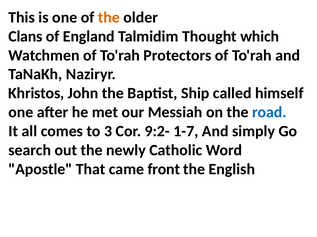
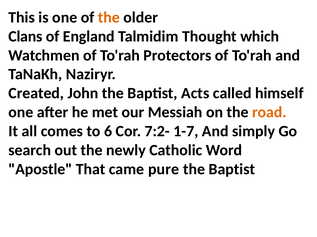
Khristos: Khristos -> Created
Ship: Ship -> Acts
road colour: blue -> orange
3: 3 -> 6
9:2-: 9:2- -> 7:2-
front: front -> pure
English at (232, 170): English -> Baptist
